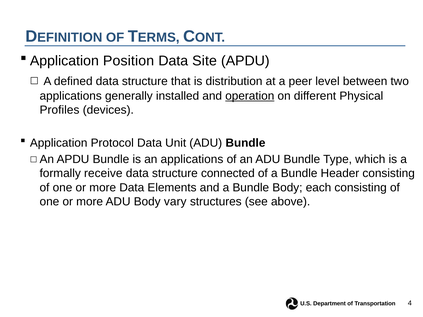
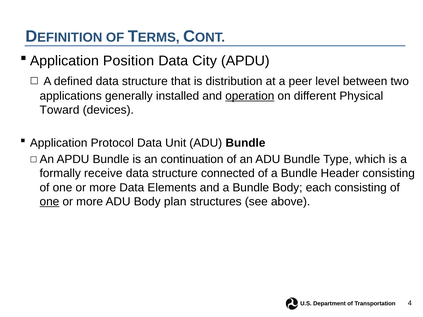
Site: Site -> City
Profiles: Profiles -> Toward
an applications: applications -> continuation
one at (49, 202) underline: none -> present
vary: vary -> plan
